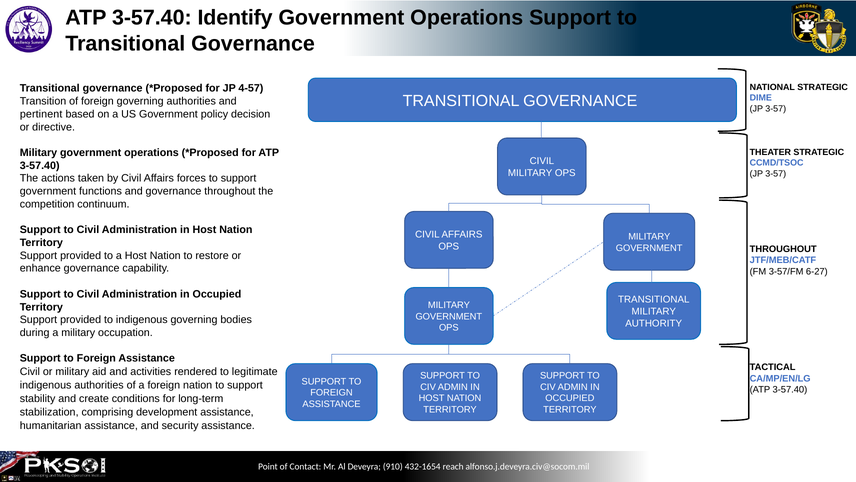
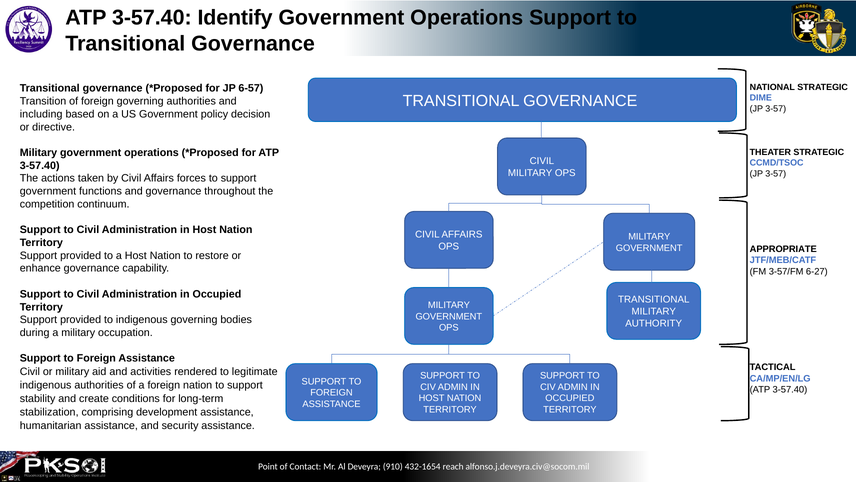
4-57: 4-57 -> 6-57
pertinent: pertinent -> including
THROUGHOUT at (783, 249): THROUGHOUT -> APPROPRIATE
